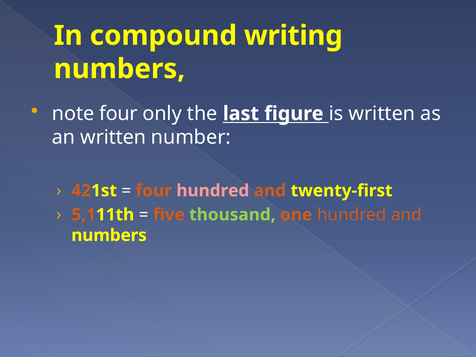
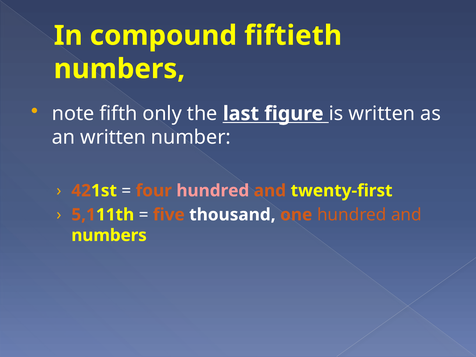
writing: writing -> fiftieth
note four: four -> fifth
thousand colour: light green -> white
